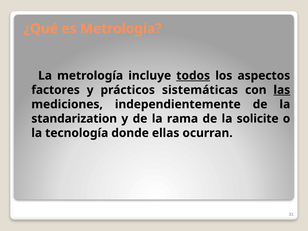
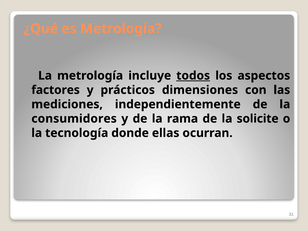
sistemáticas: sistemáticas -> dimensiones
las underline: present -> none
standarization: standarization -> consumidores
